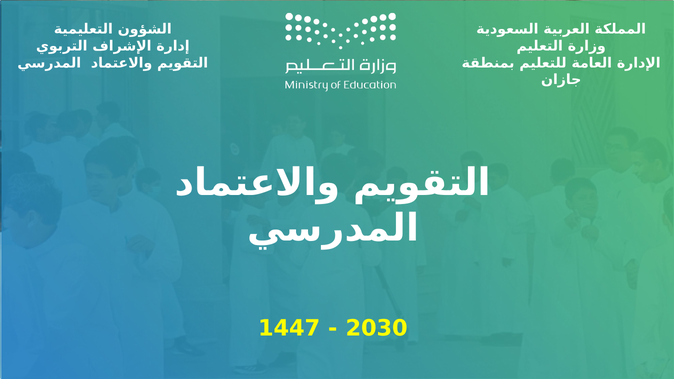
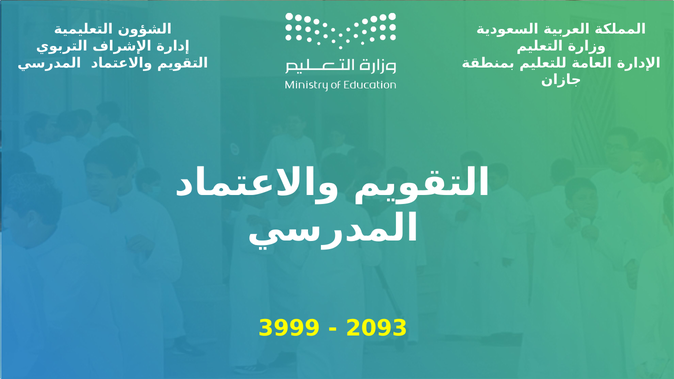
1447: 1447 -> 3999
2030: 2030 -> 2093
